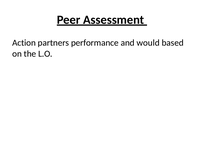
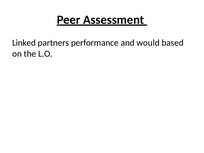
Action: Action -> Linked
